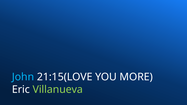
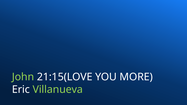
John colour: light blue -> light green
